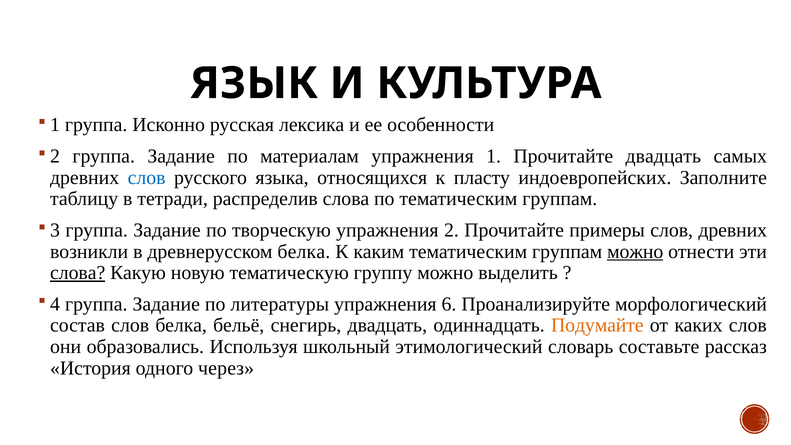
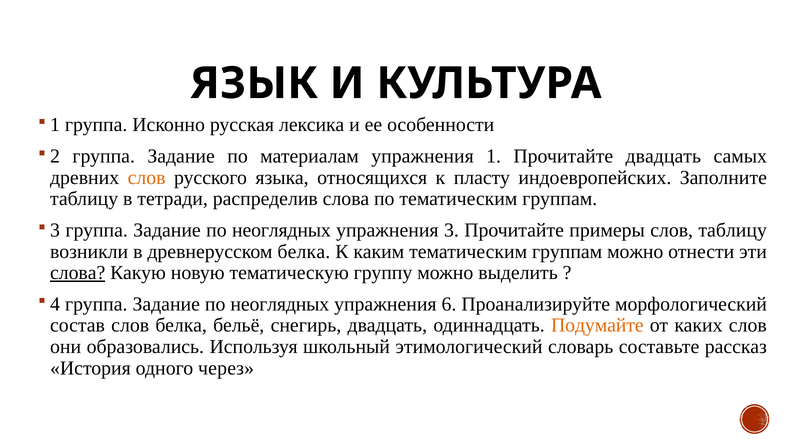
слов at (147, 178) colour: blue -> orange
творческую at (281, 230): творческую -> неоглядных
2: 2 -> 3
слов древних: древних -> таблицу
можно at (635, 251) underline: present -> none
литературы at (280, 304): литературы -> неоглядных
